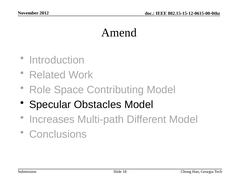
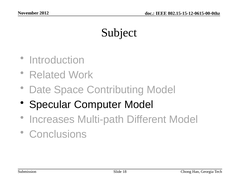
Amend: Amend -> Subject
Role: Role -> Date
Obstacles: Obstacles -> Computer
